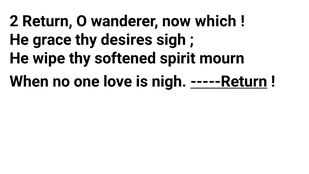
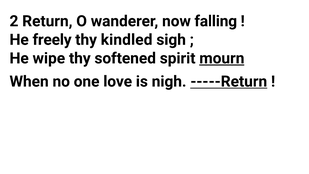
which: which -> falling
grace: grace -> freely
desires: desires -> kindled
mourn underline: none -> present
